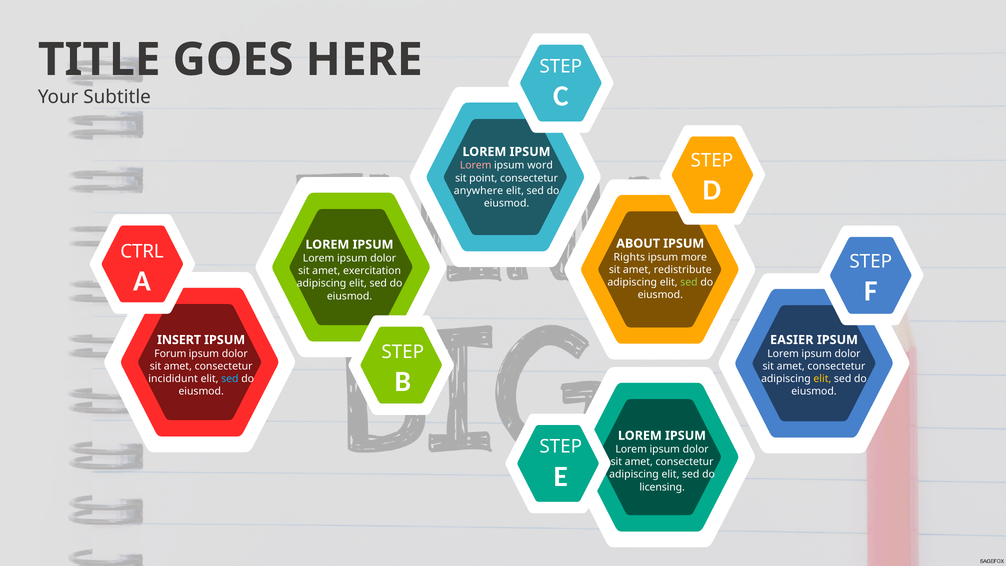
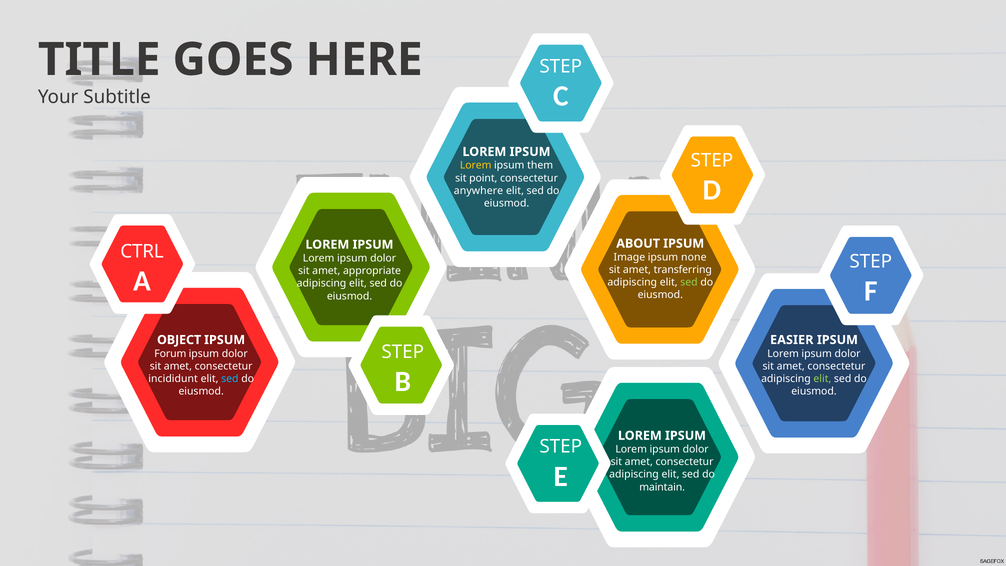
Lorem at (476, 165) colour: pink -> yellow
word: word -> them
Rights: Rights -> Image
more: more -> none
redistribute: redistribute -> transferring
exercitation: exercitation -> appropriate
INSERT: INSERT -> OBJECT
elit at (822, 379) colour: yellow -> light green
licensing: licensing -> maintain
